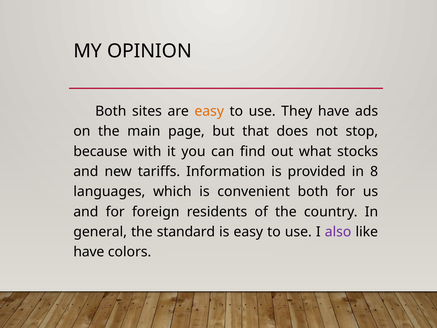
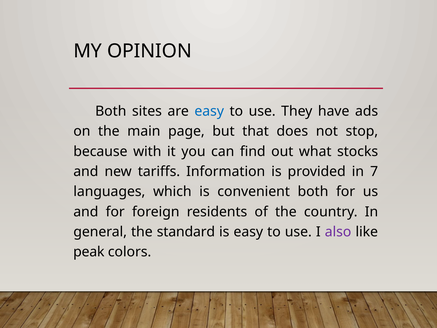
easy at (209, 111) colour: orange -> blue
8: 8 -> 7
have at (89, 252): have -> peak
